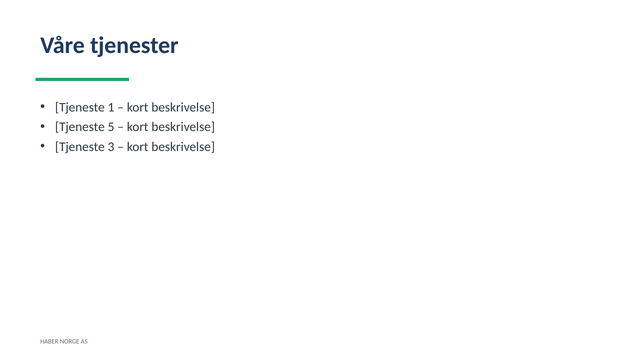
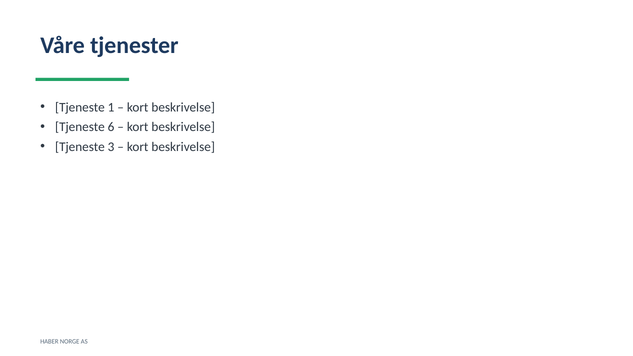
5: 5 -> 6
